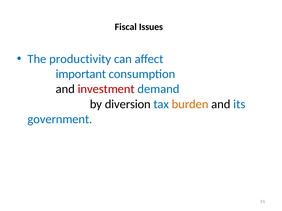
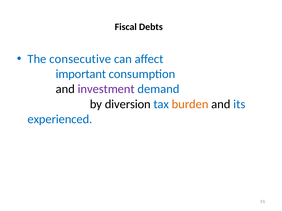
Issues: Issues -> Debts
productivity: productivity -> consecutive
investment colour: red -> purple
government: government -> experienced
